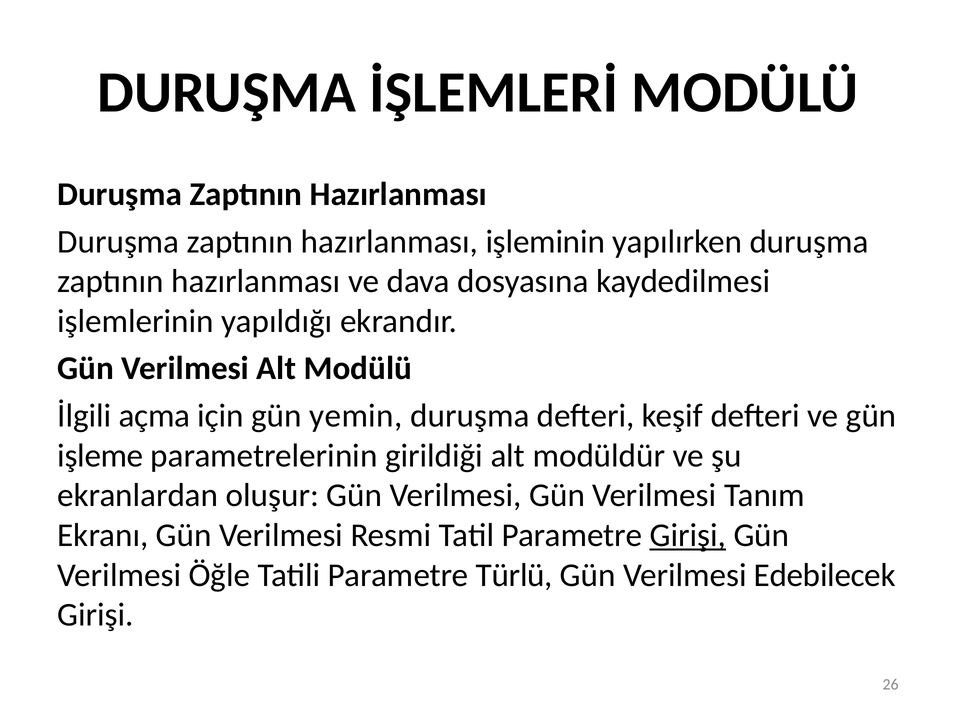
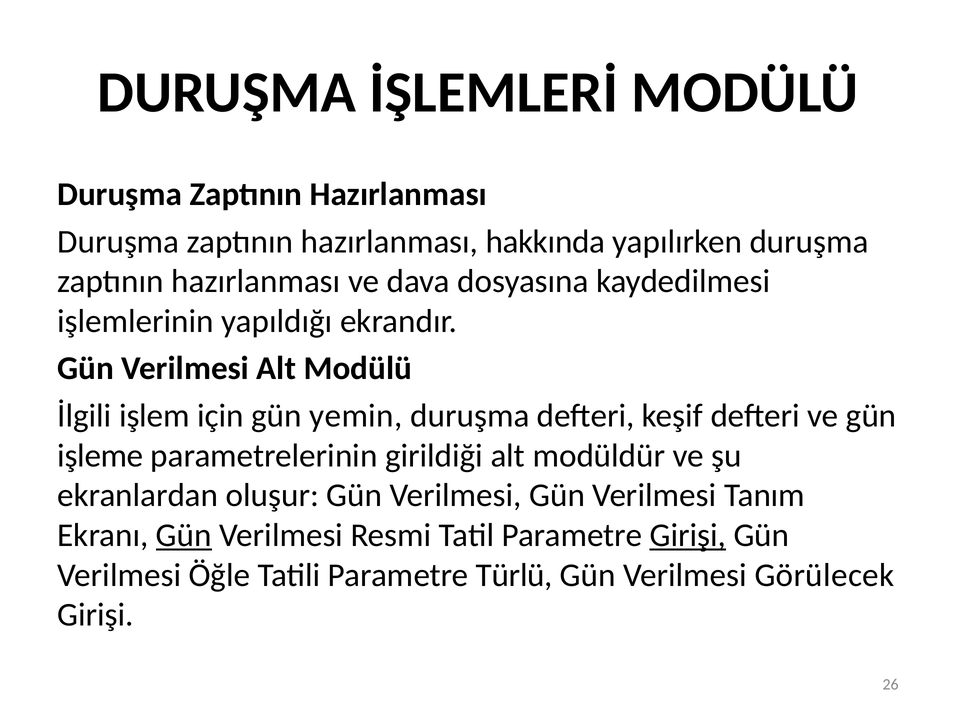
işleminin: işleminin -> hakkında
açma: açma -> işlem
Gün at (184, 535) underline: none -> present
Edebilecek: Edebilecek -> Görülecek
